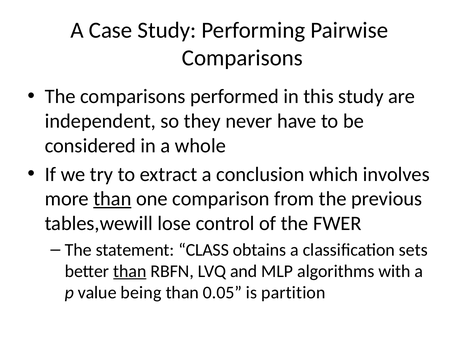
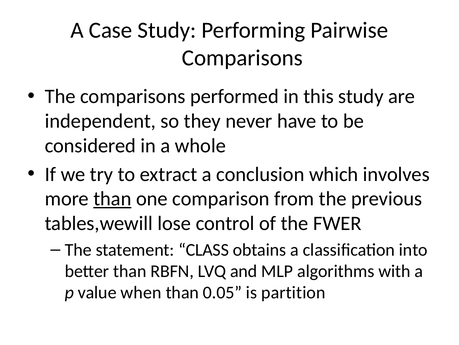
sets: sets -> into
than at (130, 271) underline: present -> none
being: being -> when
